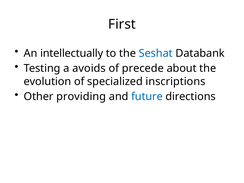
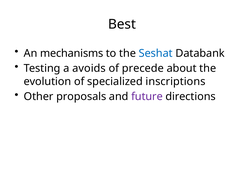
First: First -> Best
intellectually: intellectually -> mechanisms
providing: providing -> proposals
future colour: blue -> purple
